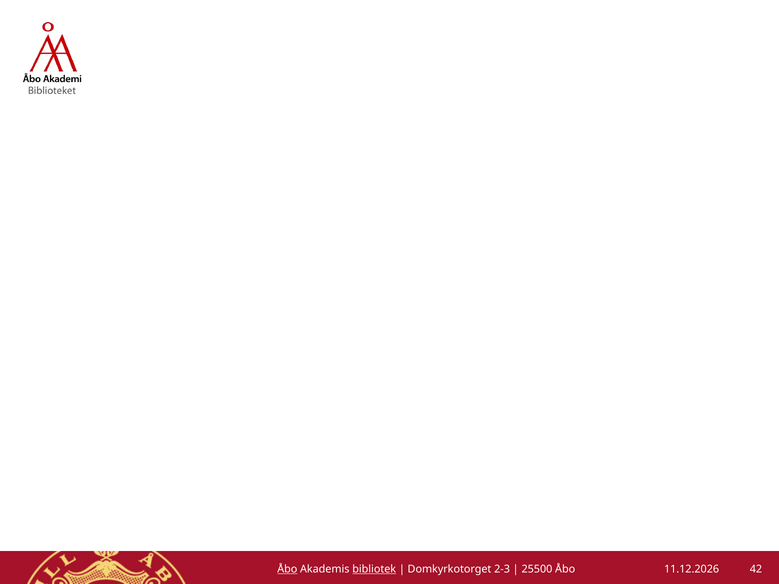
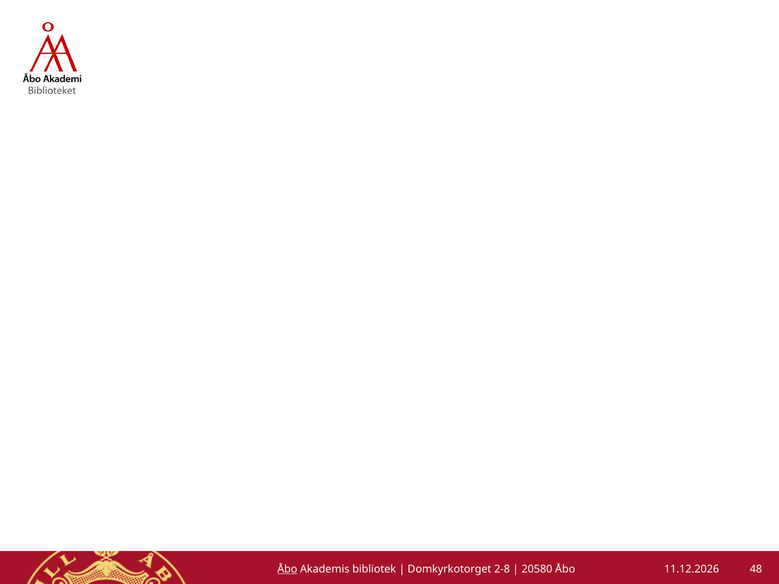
bibliotek underline: present -> none
2-3: 2-3 -> 2-8
25500: 25500 -> 20580
42: 42 -> 48
